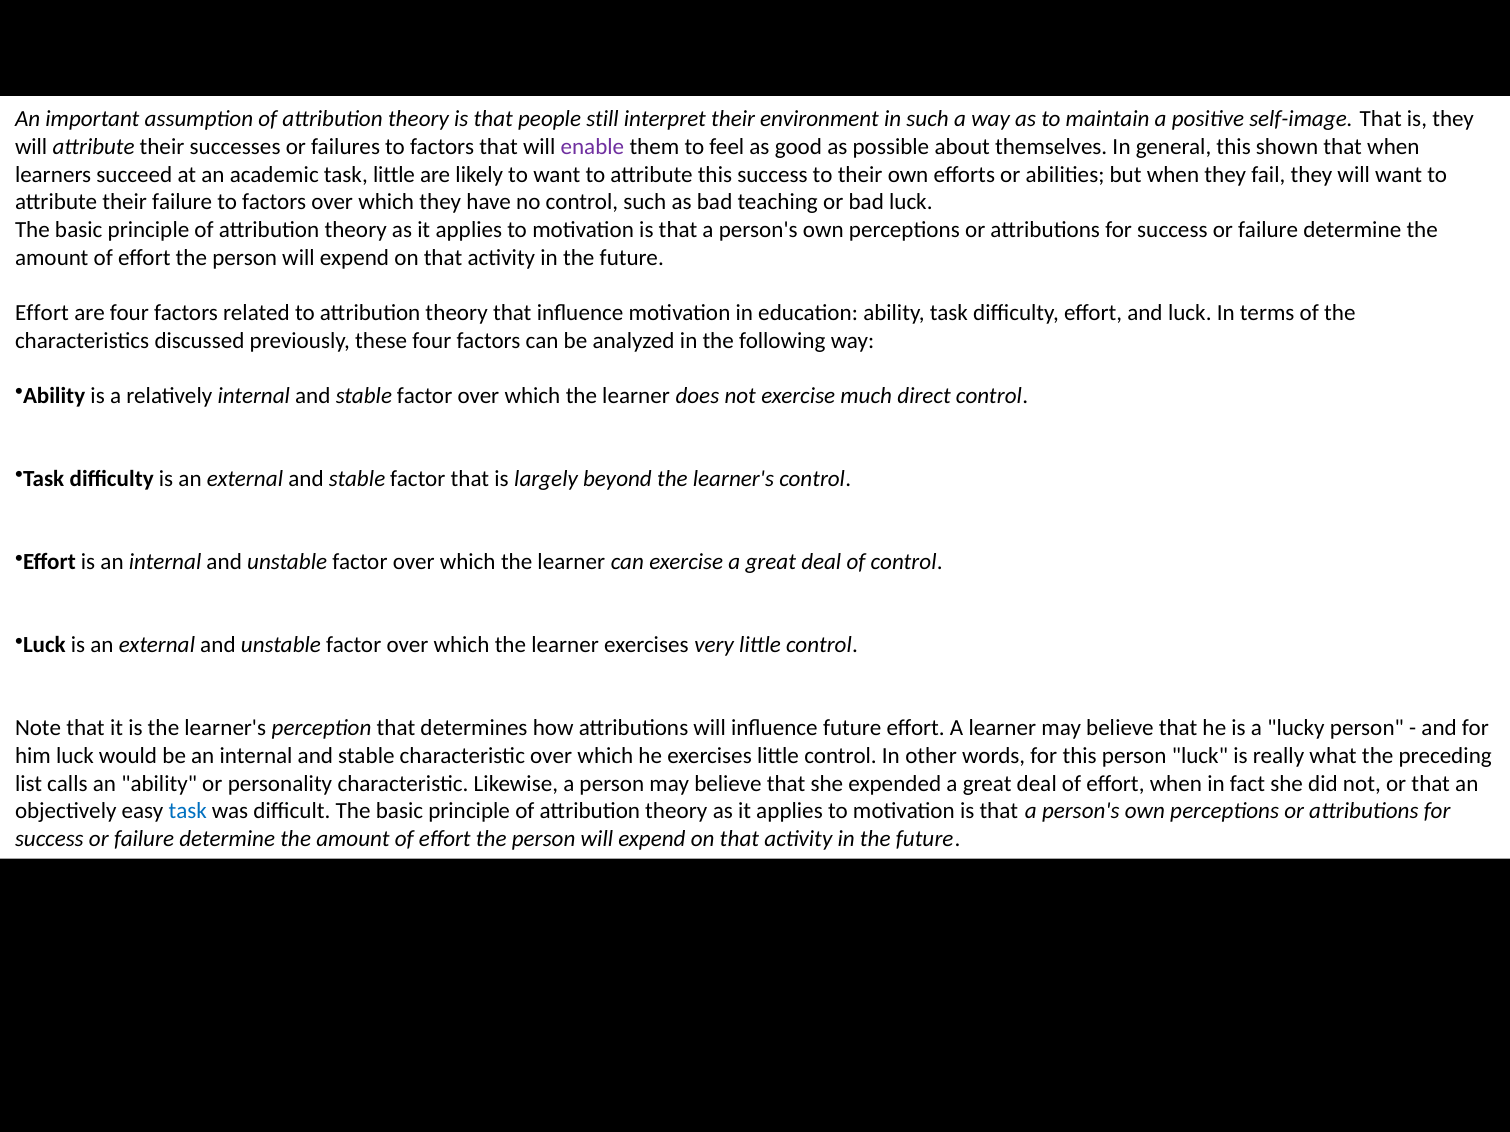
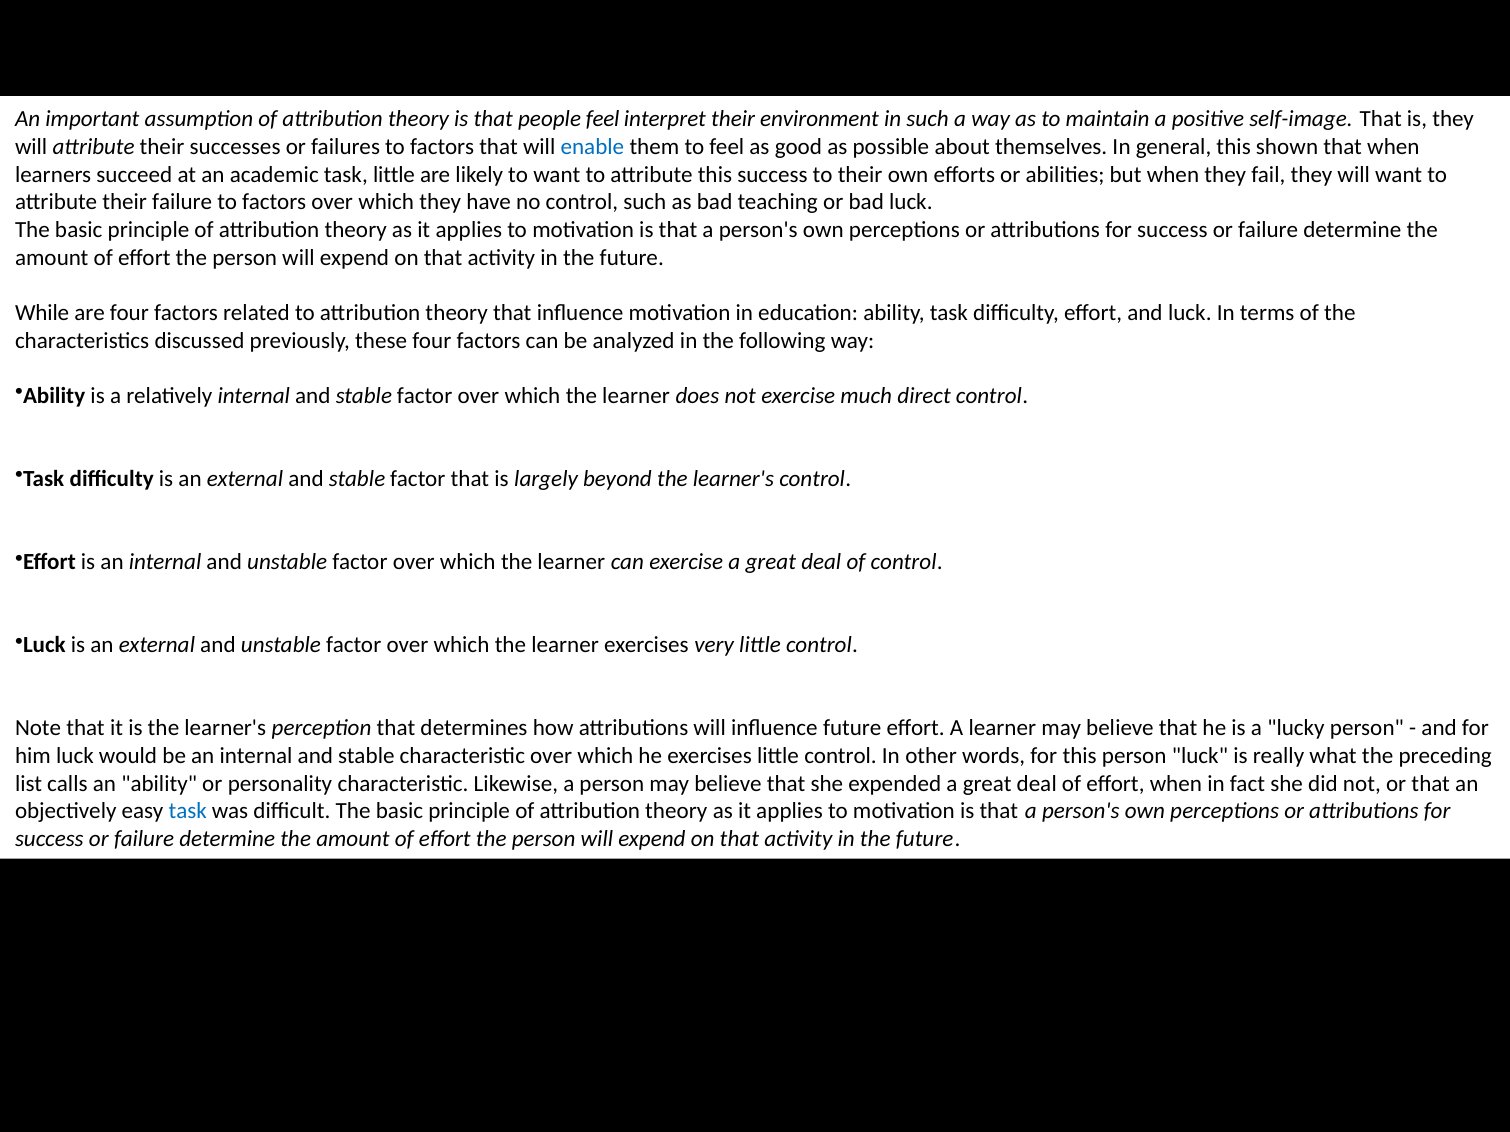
people still: still -> feel
enable colour: purple -> blue
Effort at (42, 313): Effort -> While
